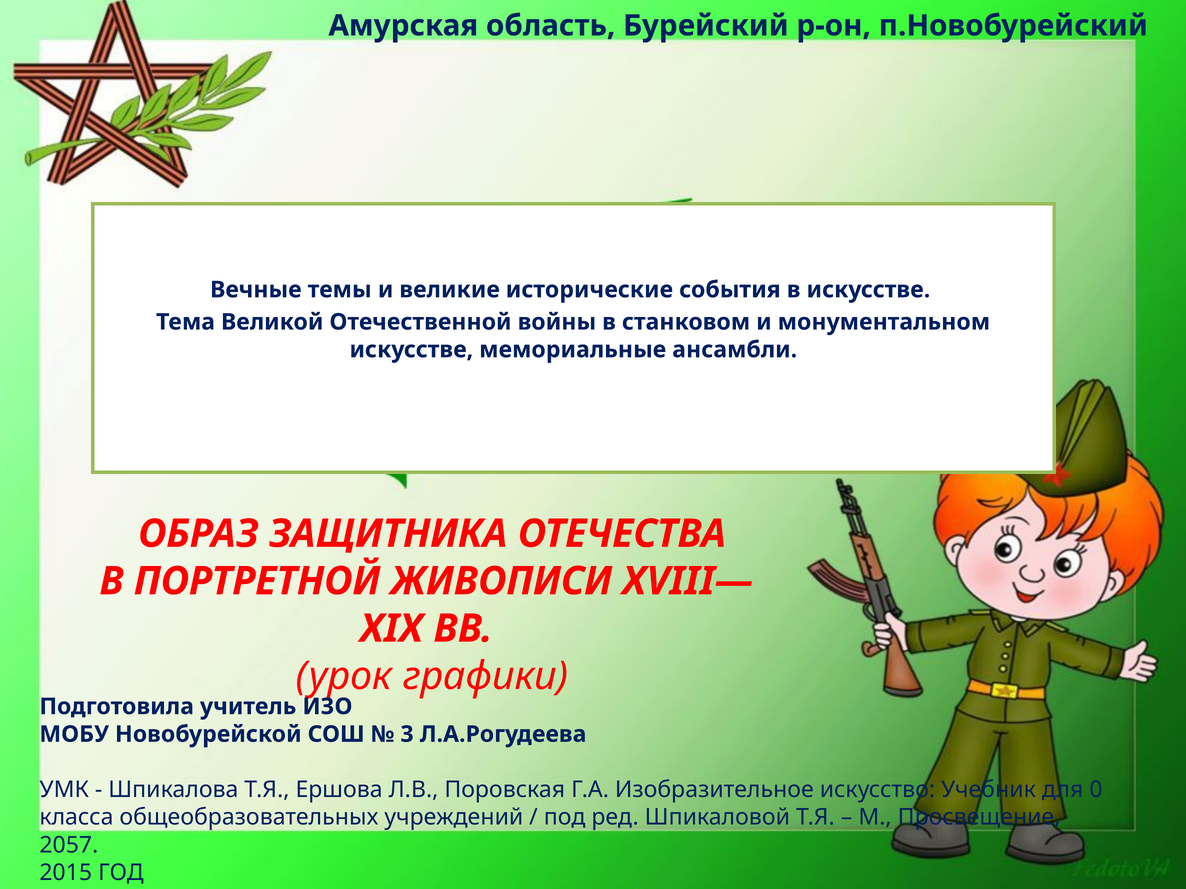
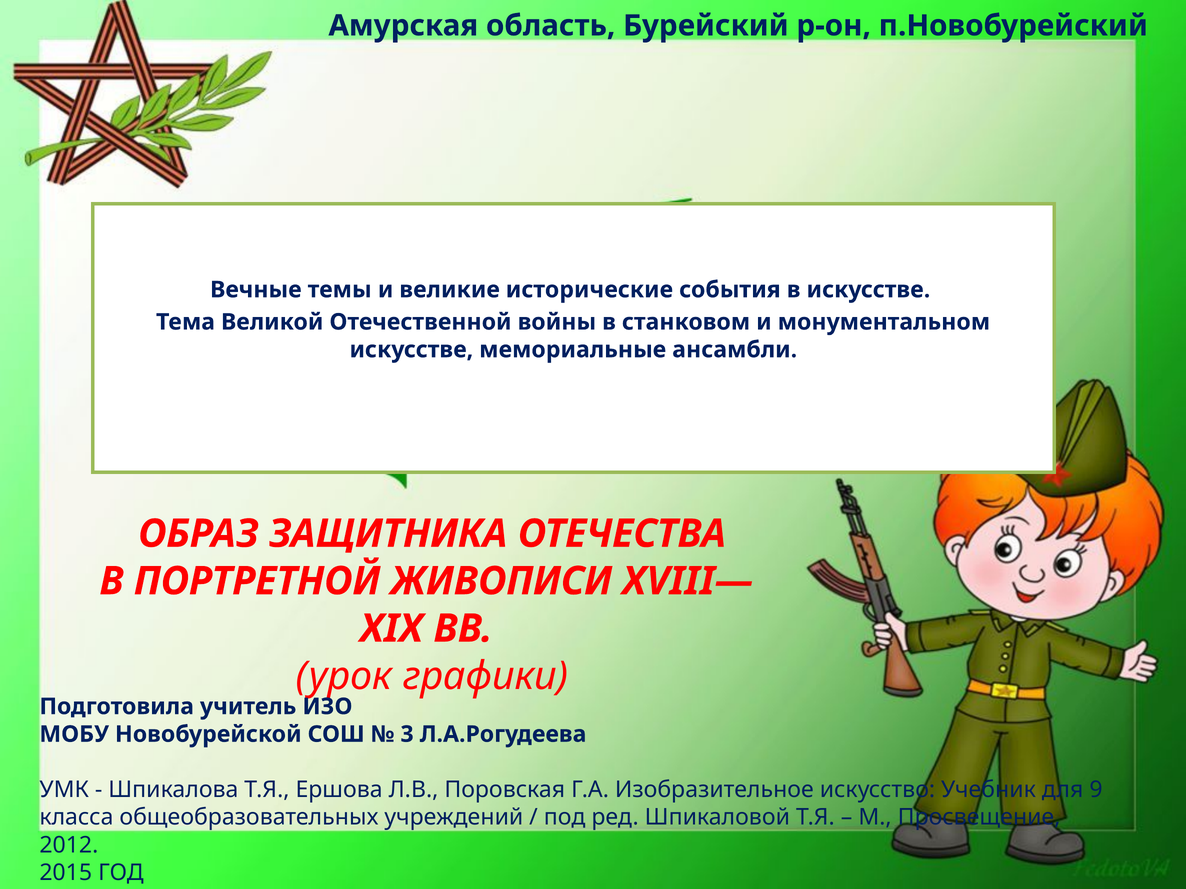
0: 0 -> 9
2057: 2057 -> 2012
